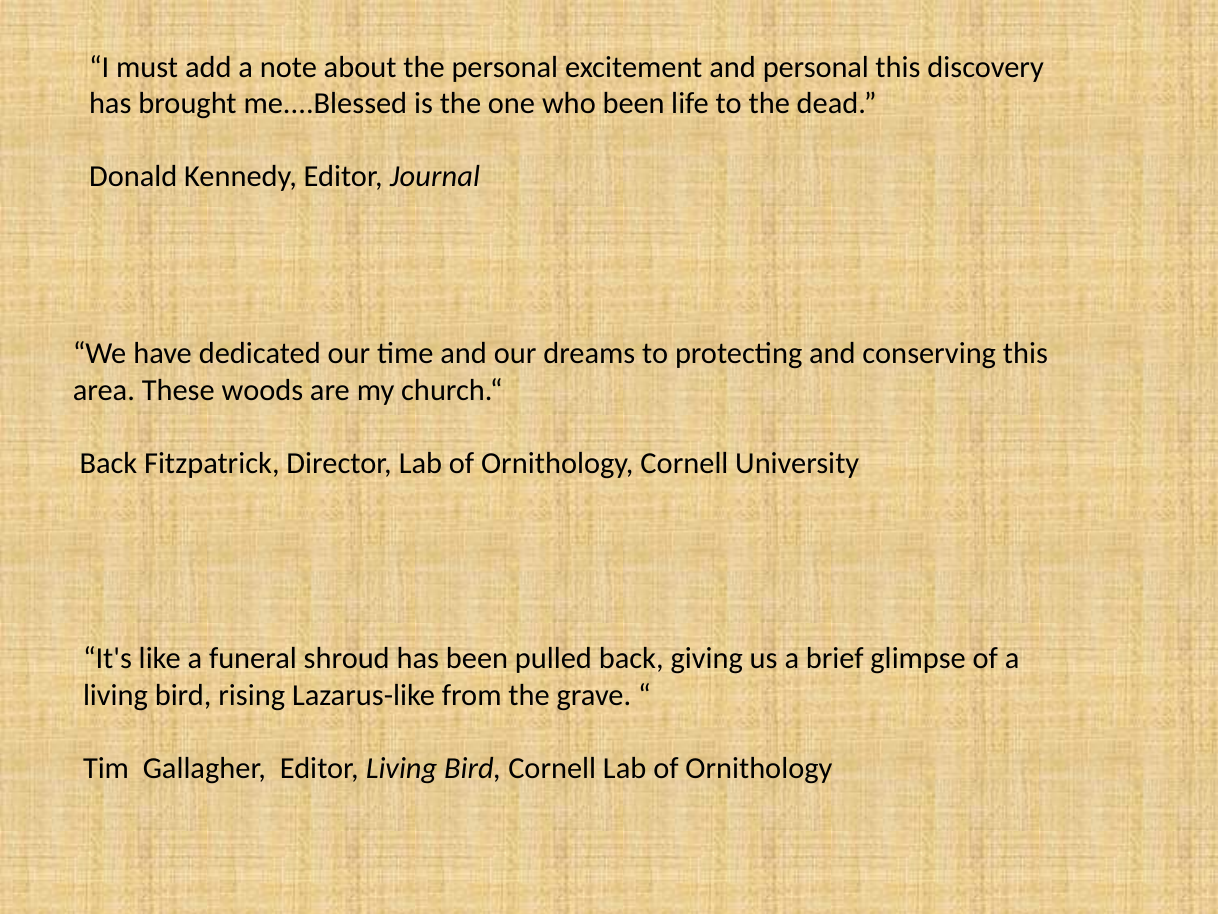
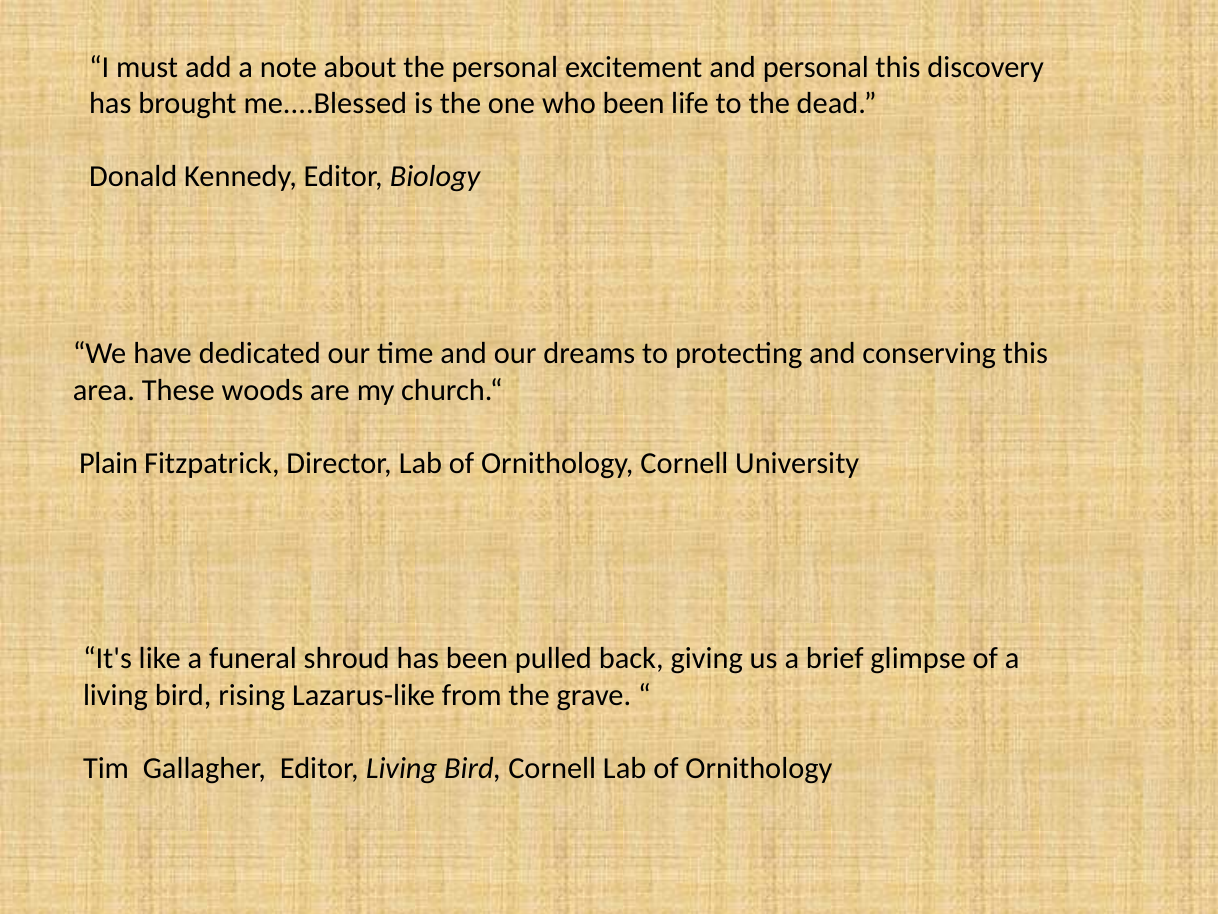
Journal: Journal -> Biology
Back at (108, 463): Back -> Plain
